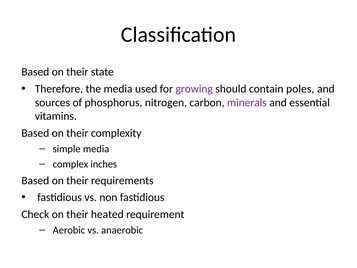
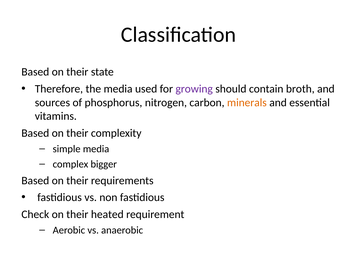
poles: poles -> broth
minerals colour: purple -> orange
inches: inches -> bigger
